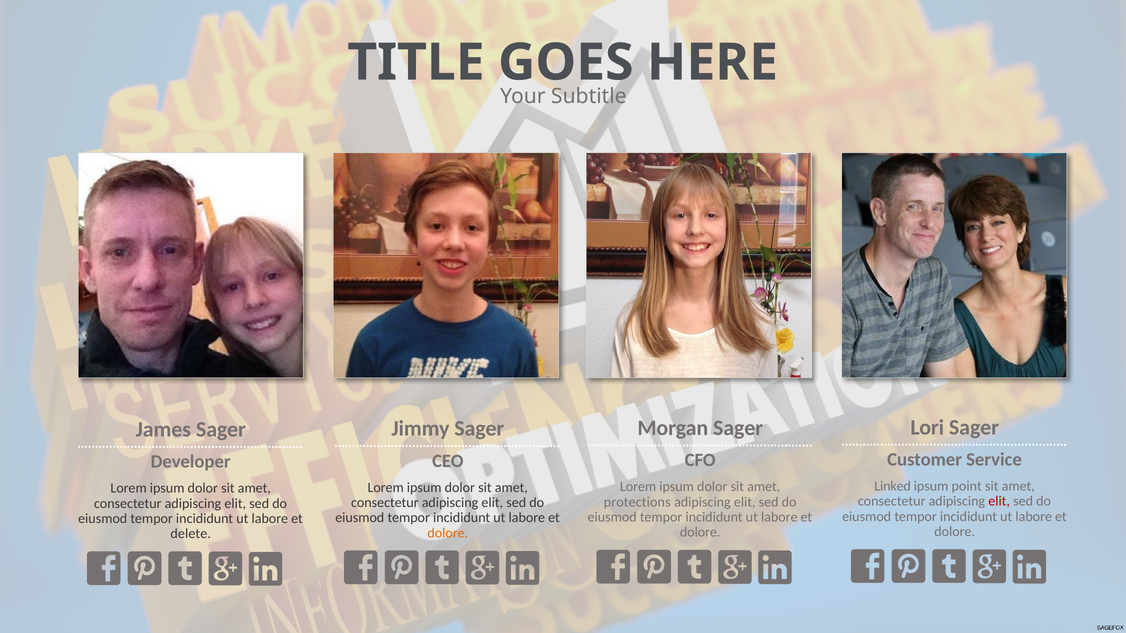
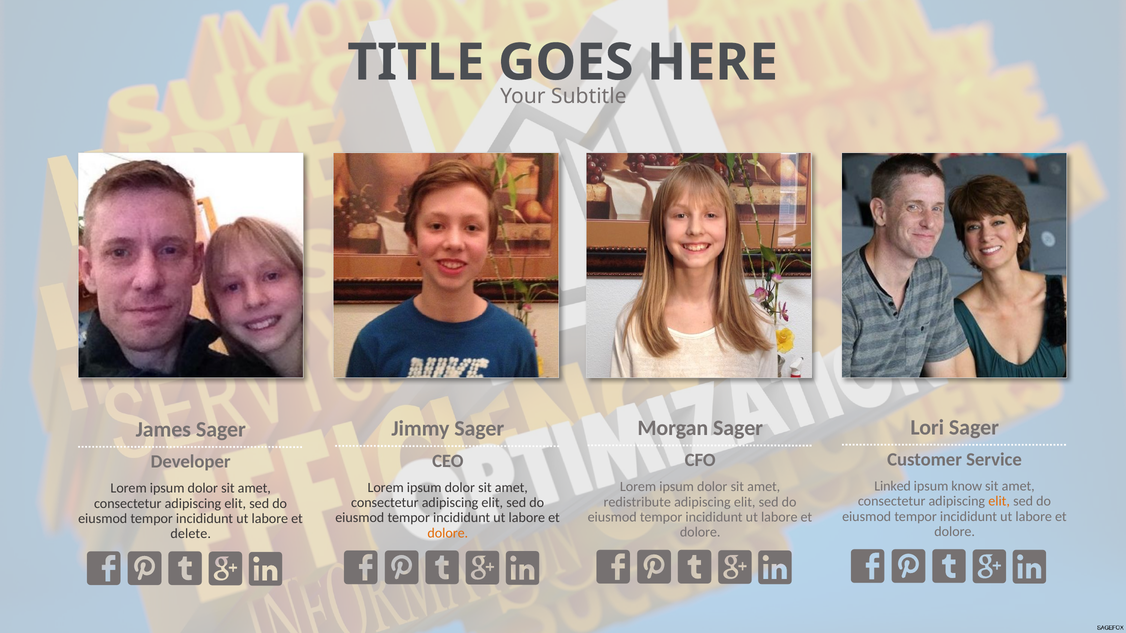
point: point -> know
elit at (999, 502) colour: red -> orange
protections: protections -> redistribute
